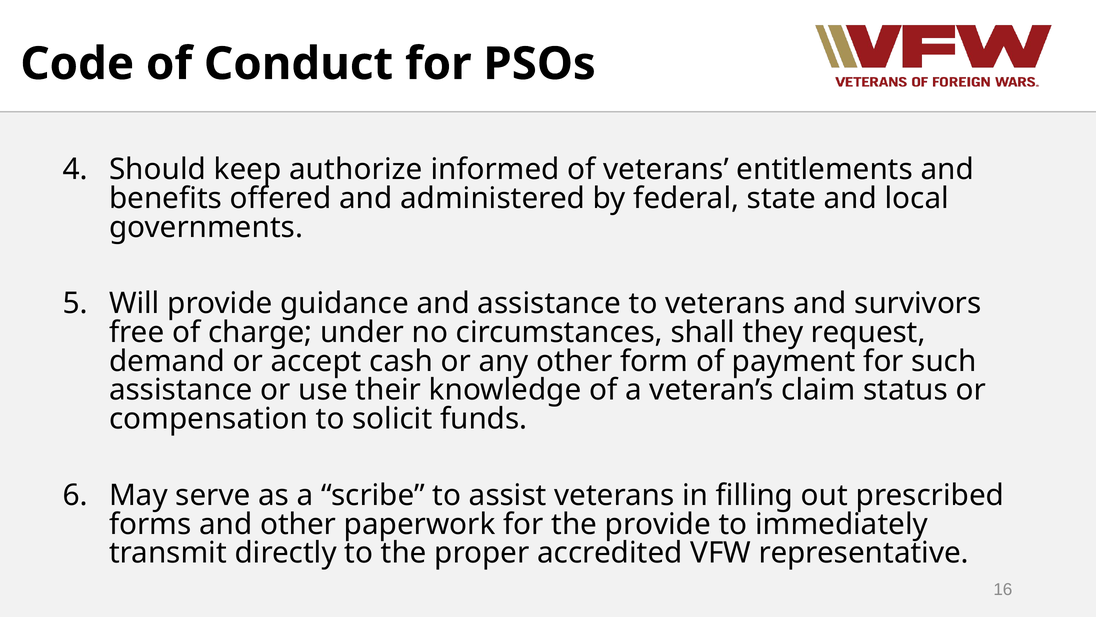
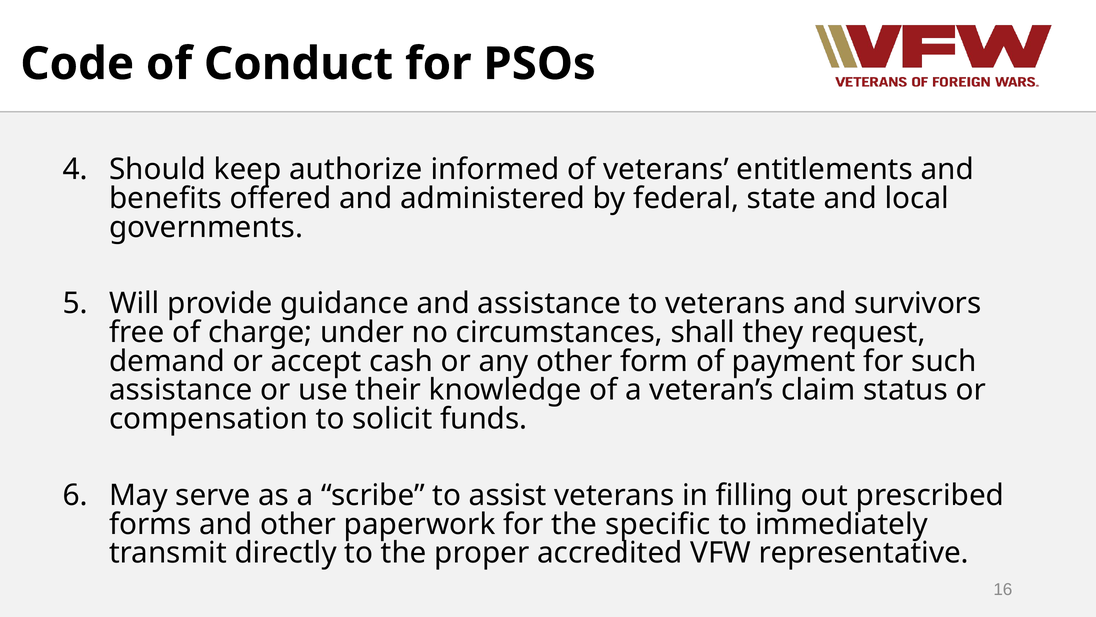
the provide: provide -> specific
